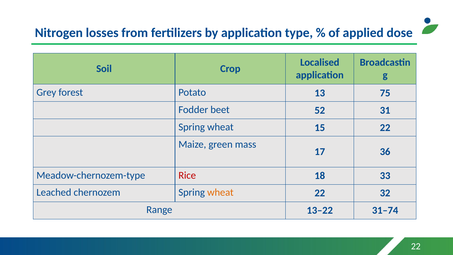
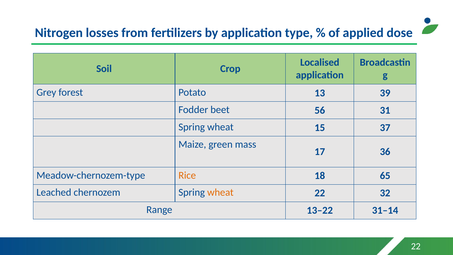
75: 75 -> 39
52: 52 -> 56
15 22: 22 -> 37
Rice colour: red -> orange
33: 33 -> 65
31–74: 31–74 -> 31–14
